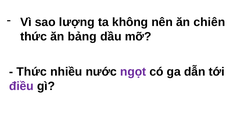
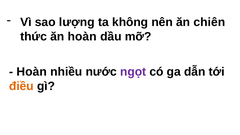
ăn bảng: bảng -> hoàn
Thức at (32, 72): Thức -> Hoàn
điều colour: purple -> orange
